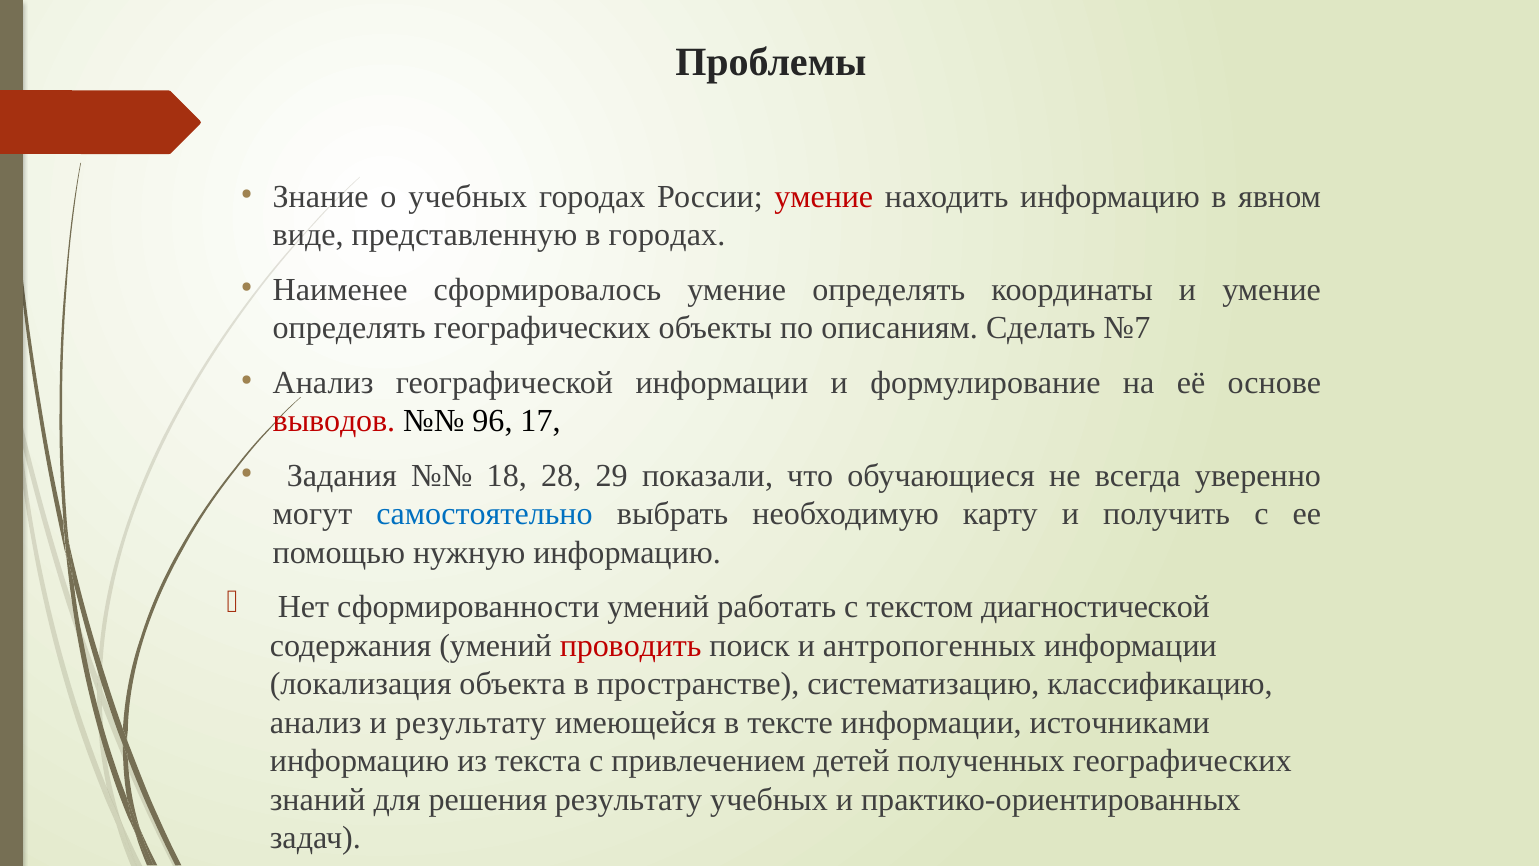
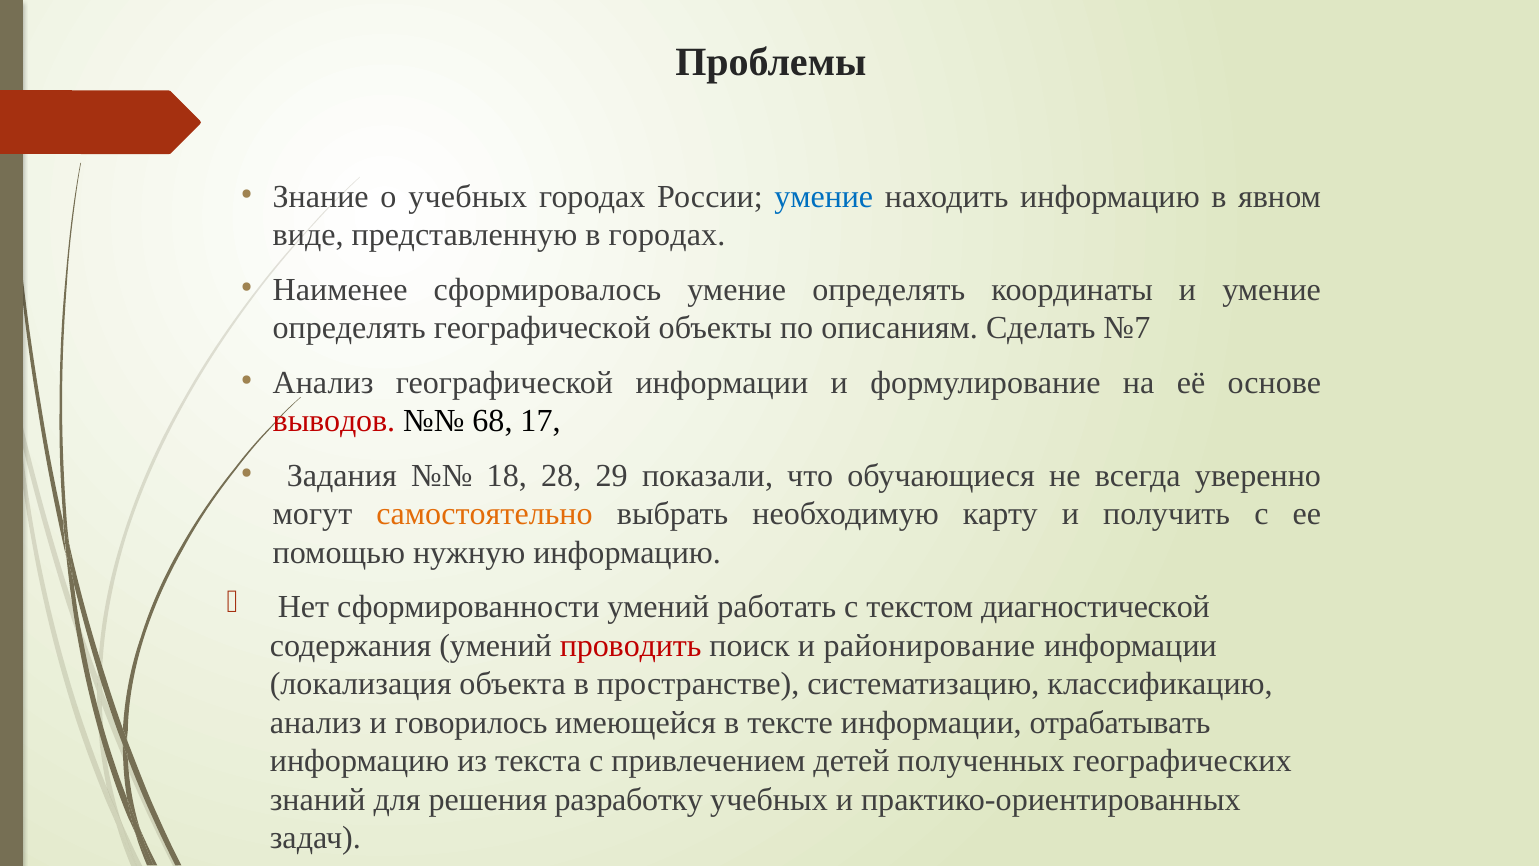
умение at (824, 197) colour: red -> blue
определять географических: географических -> географической
96: 96 -> 68
самостоятельно colour: blue -> orange
антропогенных: антропогенных -> районирование
и результату: результату -> говорилось
источниками: источниками -> отрабатывать
решения результату: результату -> разработку
